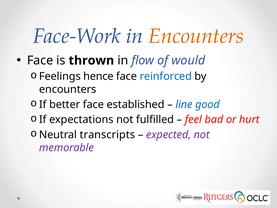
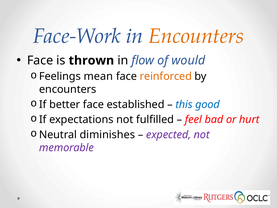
hence: hence -> mean
reinforced colour: blue -> orange
line: line -> this
transcripts: transcripts -> diminishes
